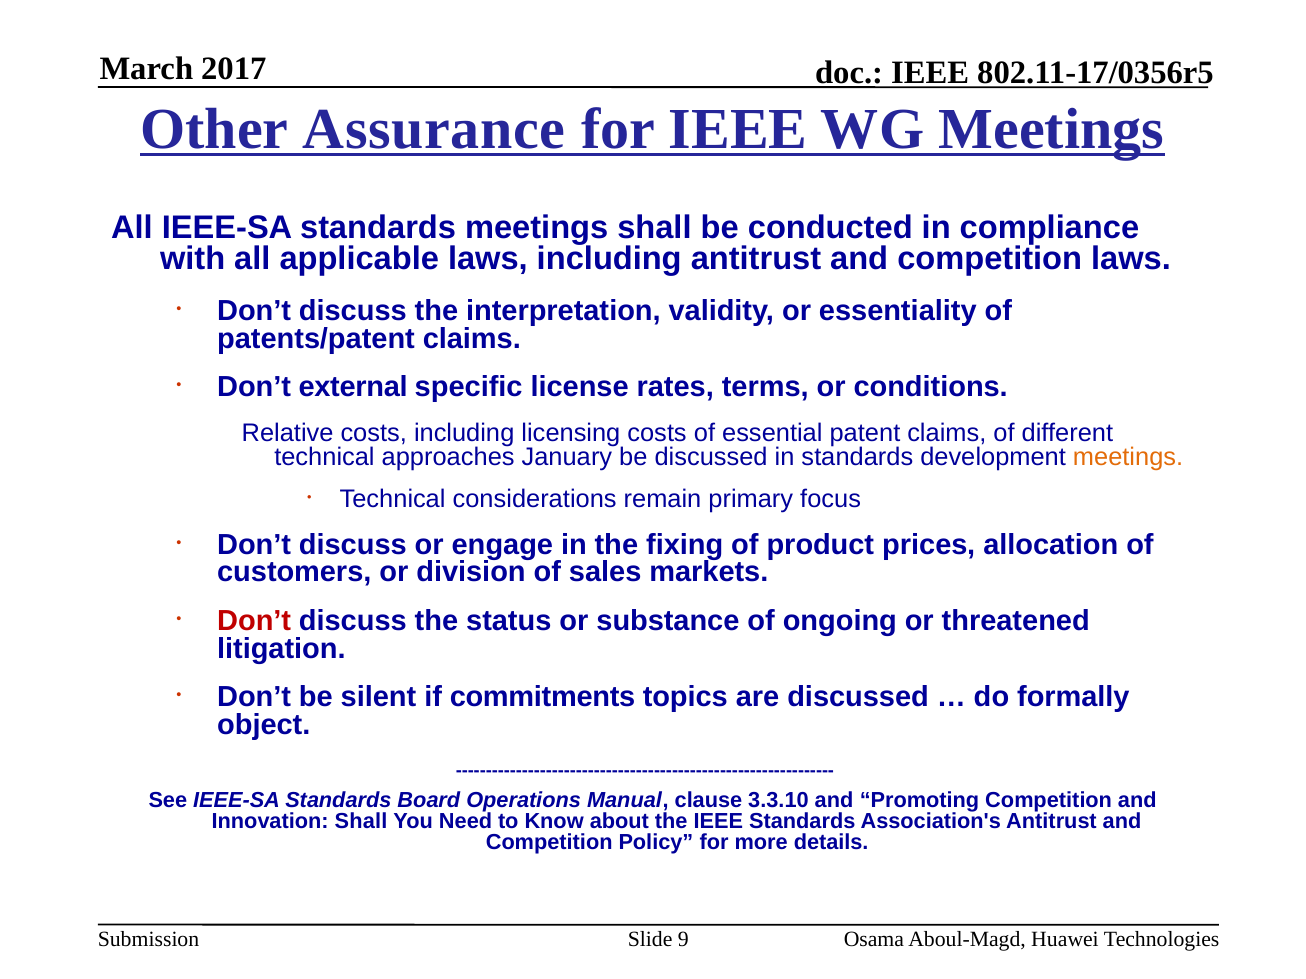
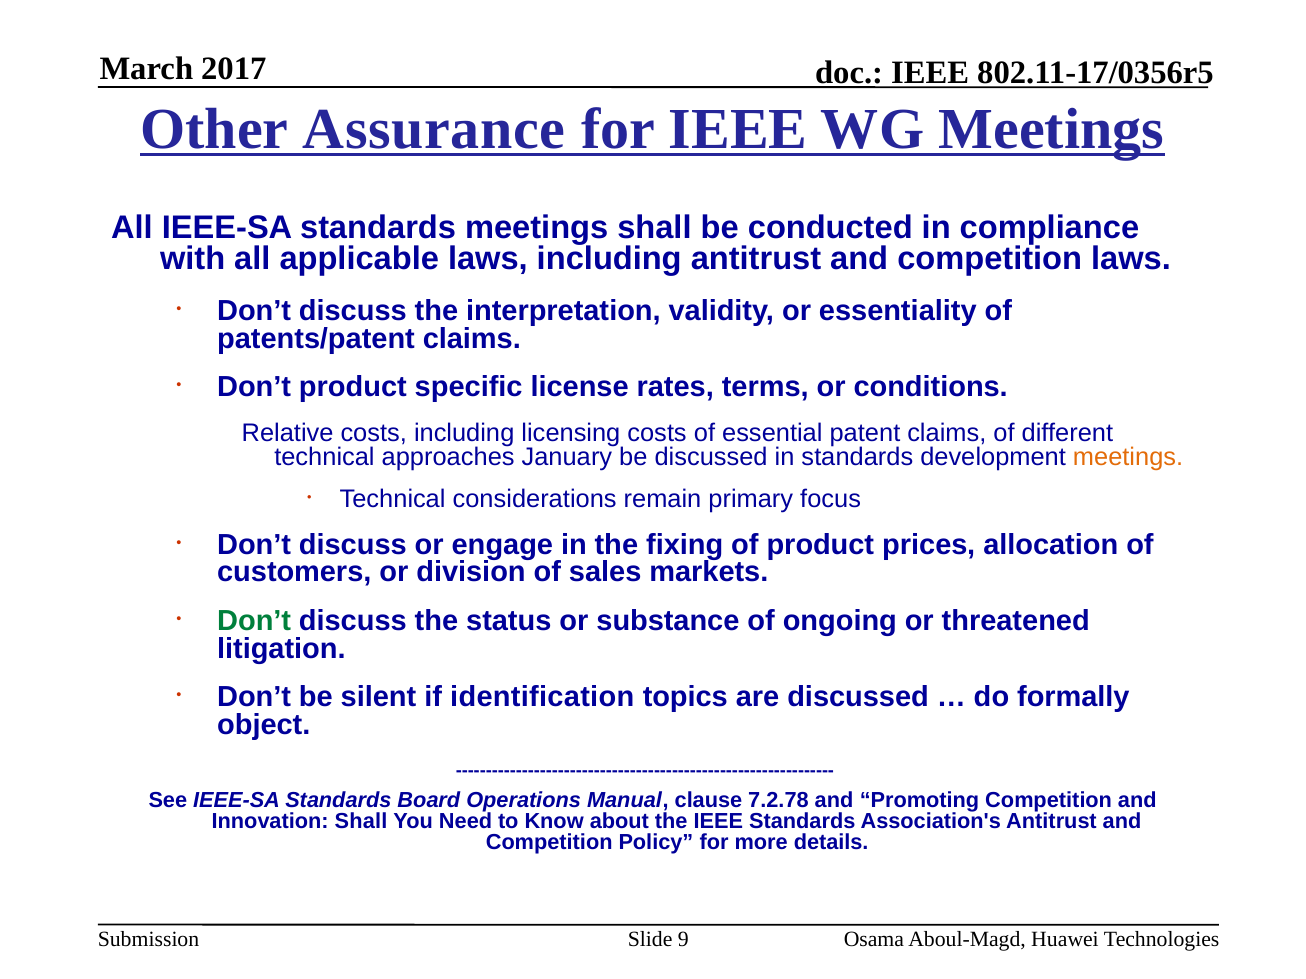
Don’t external: external -> product
Don’t at (254, 621) colour: red -> green
commitments: commitments -> identification
3.3.10: 3.3.10 -> 7.2.78
